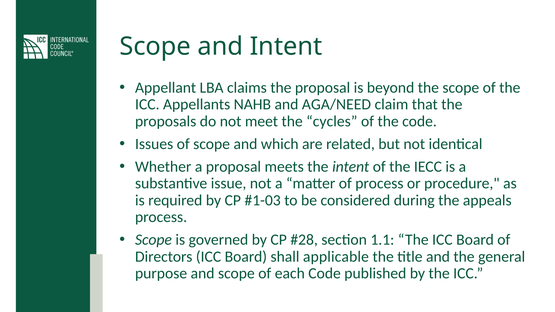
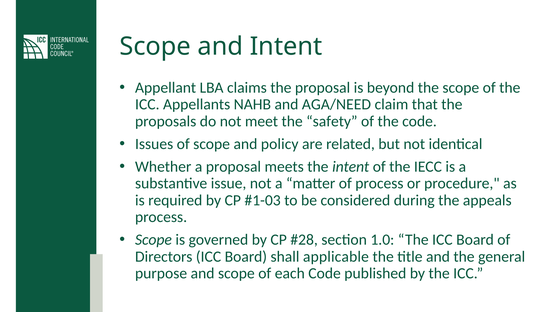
cycles: cycles -> safety
which: which -> policy
1.1: 1.1 -> 1.0
